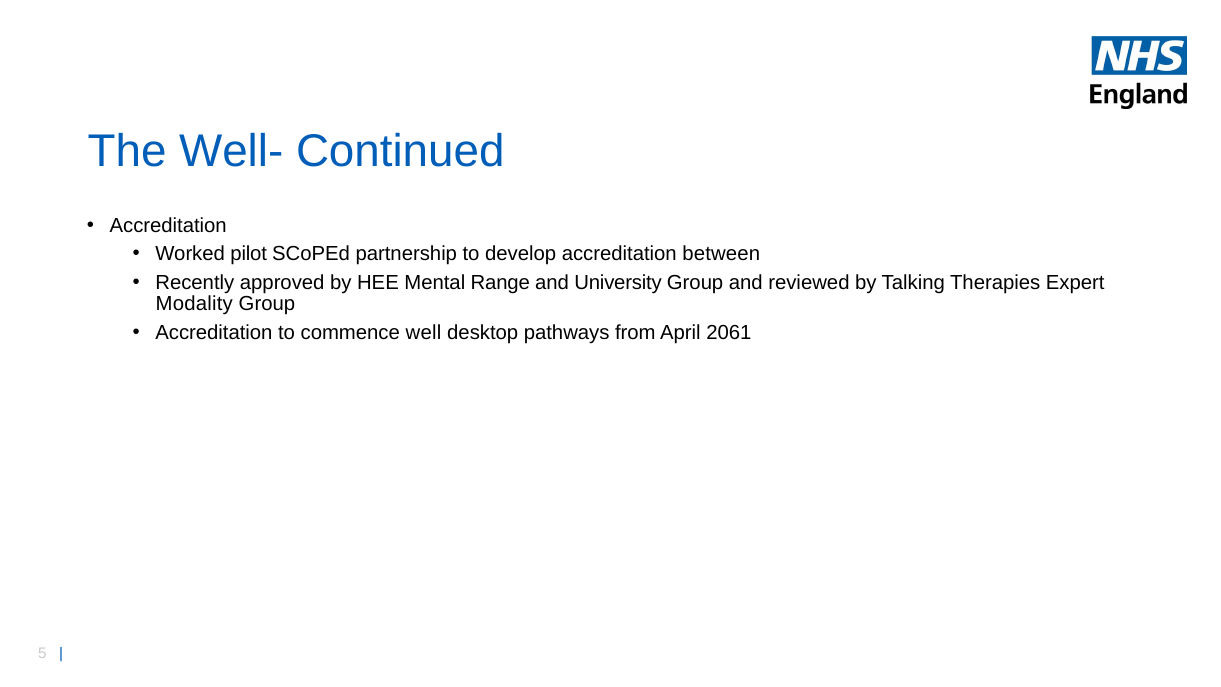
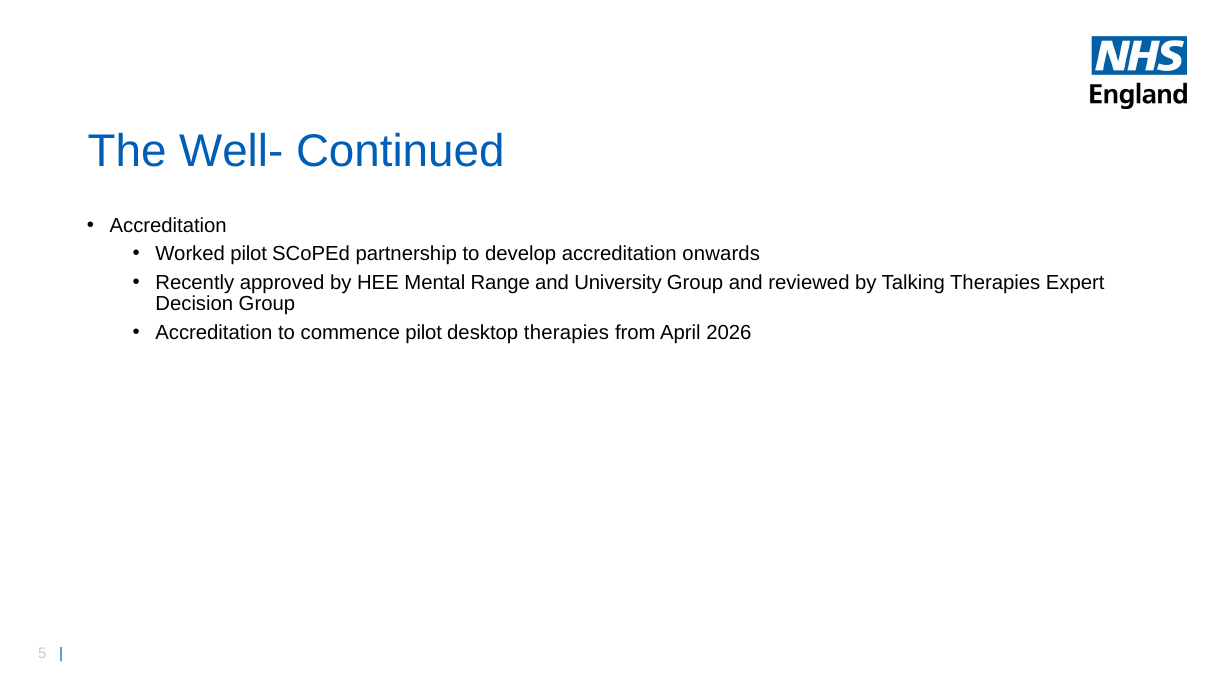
between: between -> onwards
Modality: Modality -> Decision
commence well: well -> pilot
desktop pathways: pathways -> therapies
2061: 2061 -> 2026
